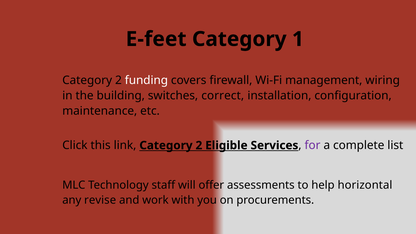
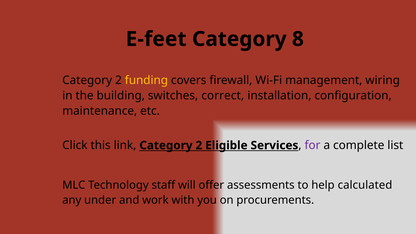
1: 1 -> 8
funding colour: white -> yellow
horizontal: horizontal -> calculated
revise: revise -> under
